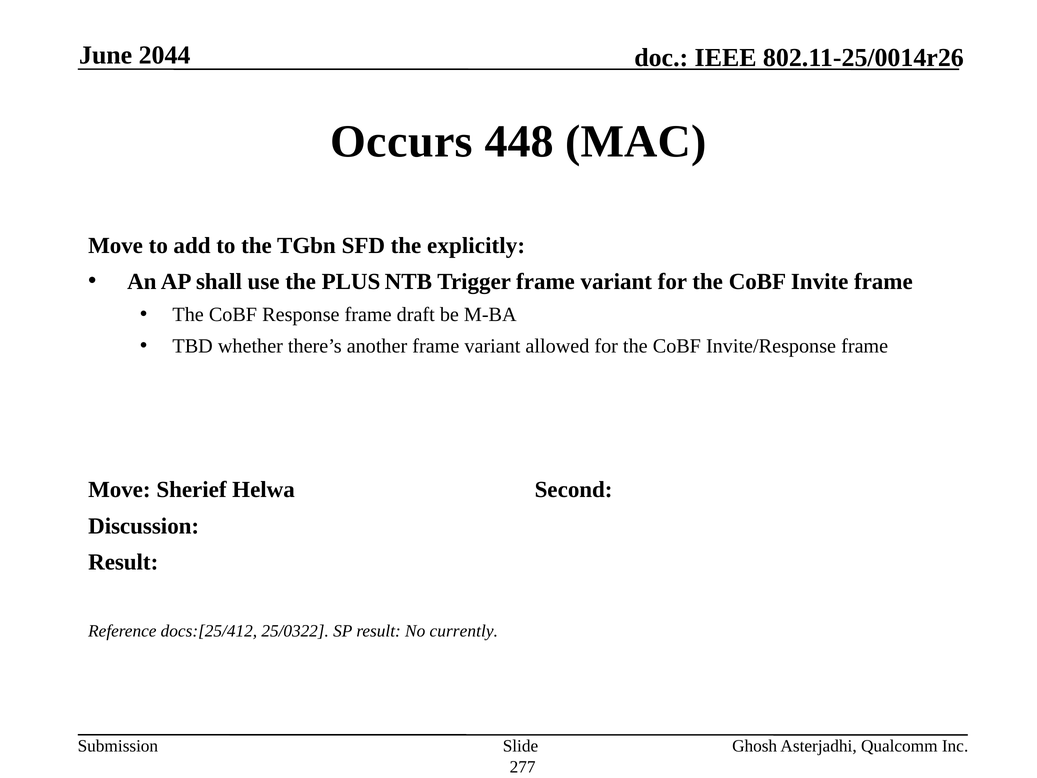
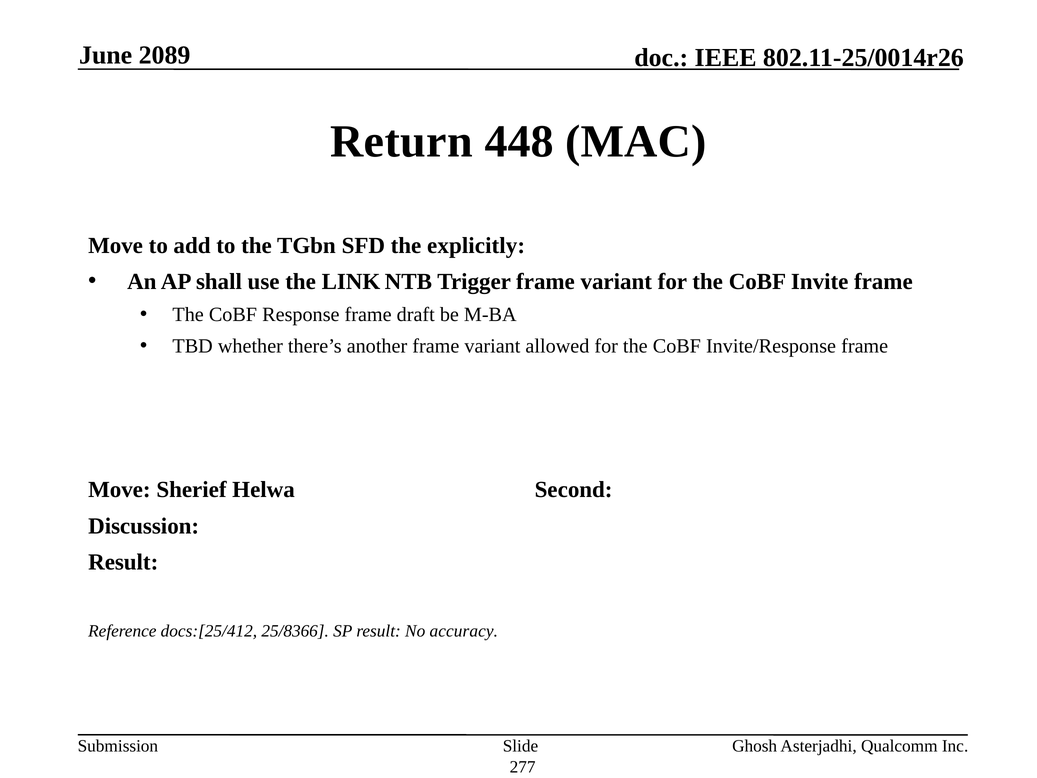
2044: 2044 -> 2089
Occurs: Occurs -> Return
PLUS: PLUS -> LINK
25/0322: 25/0322 -> 25/8366
currently: currently -> accuracy
